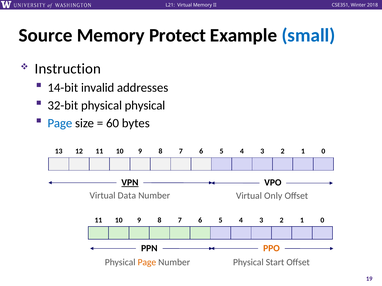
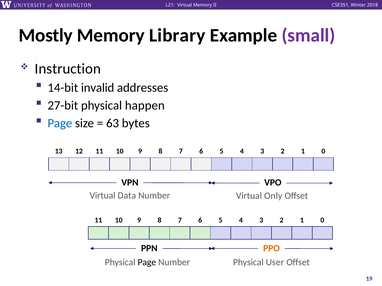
Source: Source -> Mostly
Protect: Protect -> Library
small colour: blue -> purple
32-bit: 32-bit -> 27-bit
physical physical: physical -> happen
60: 60 -> 63
VPN underline: present -> none
Page at (147, 263) colour: orange -> black
Start: Start -> User
